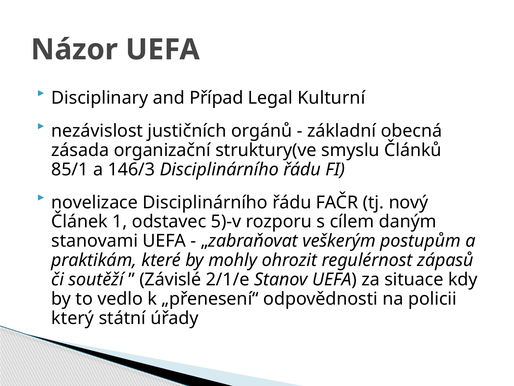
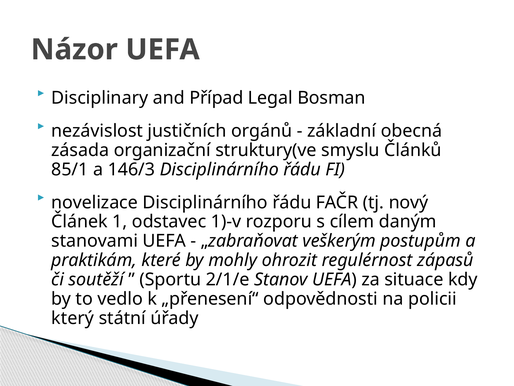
Kulturní: Kulturní -> Bosman
5)-v: 5)-v -> 1)-v
Závislé: Závislé -> Sportu
